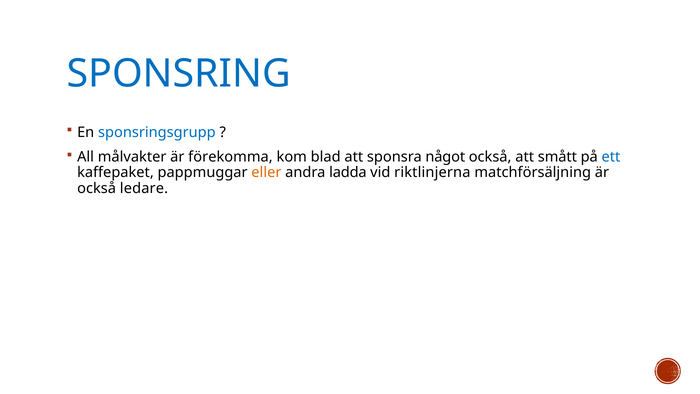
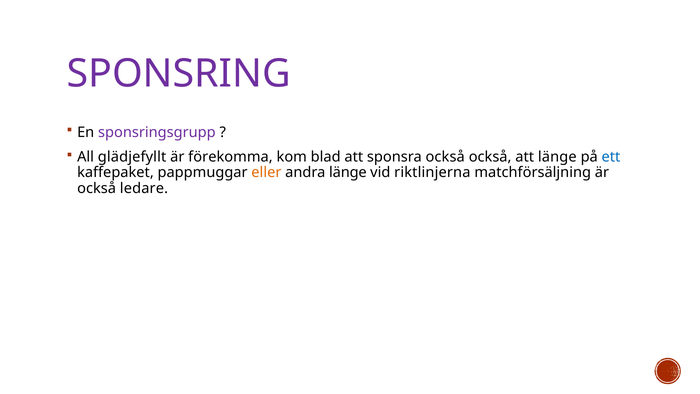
SPONSRING colour: blue -> purple
sponsringsgrupp colour: blue -> purple
målvakter: målvakter -> glädjefyllt
sponsra något: något -> också
att smått: smått -> länge
andra ladda: ladda -> länge
